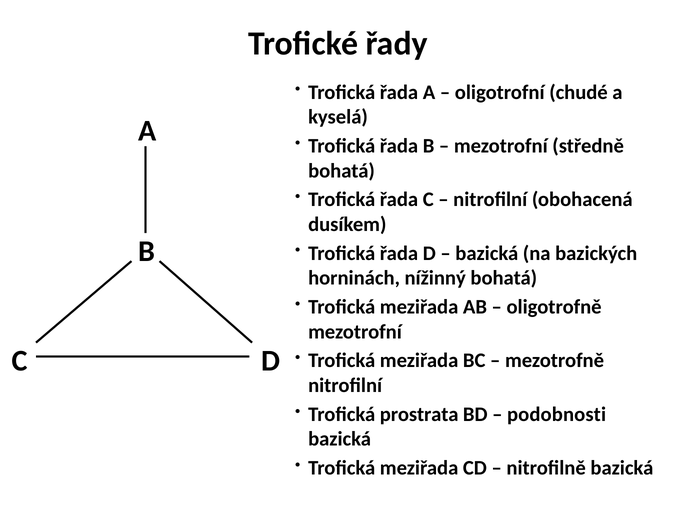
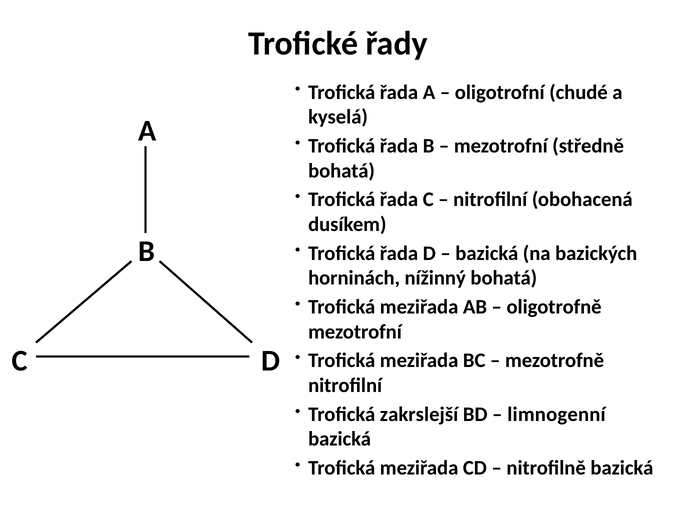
prostrata: prostrata -> zakrslejší
podobnosti: podobnosti -> limnogenní
